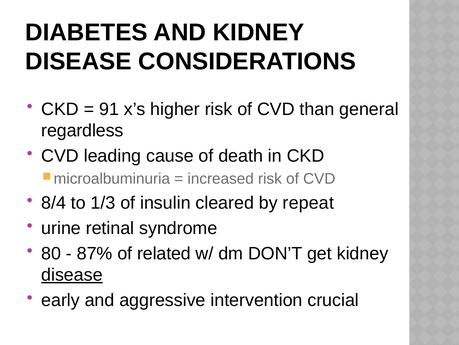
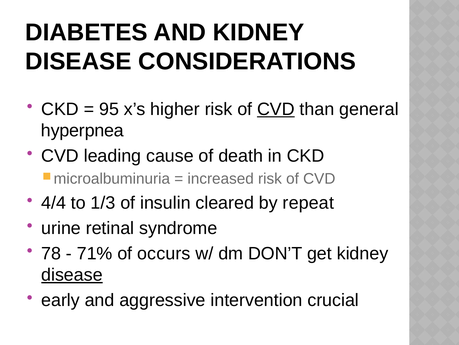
91: 91 -> 95
CVD at (276, 109) underline: none -> present
regardless: regardless -> hyperpnea
8/4: 8/4 -> 4/4
80: 80 -> 78
87%: 87% -> 71%
related: related -> occurs
